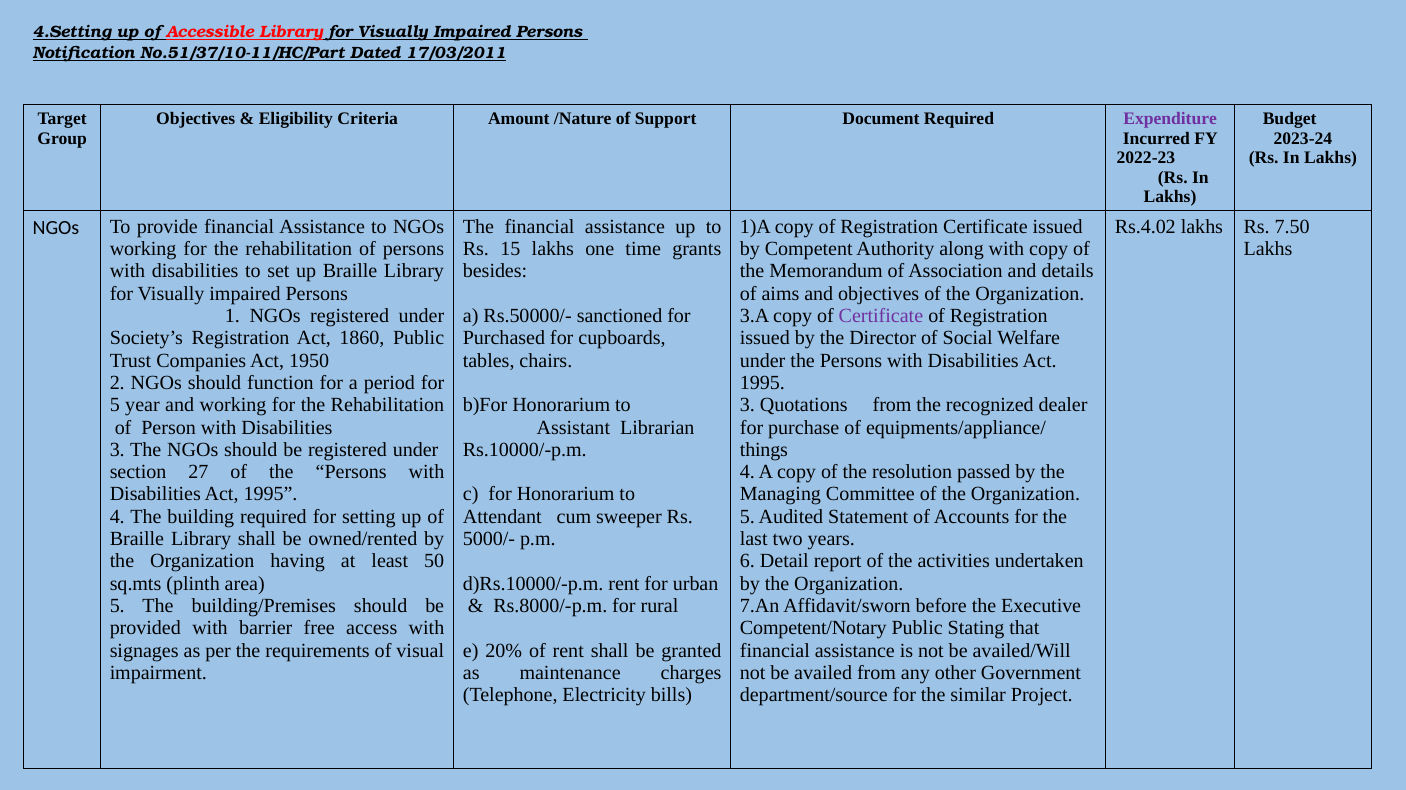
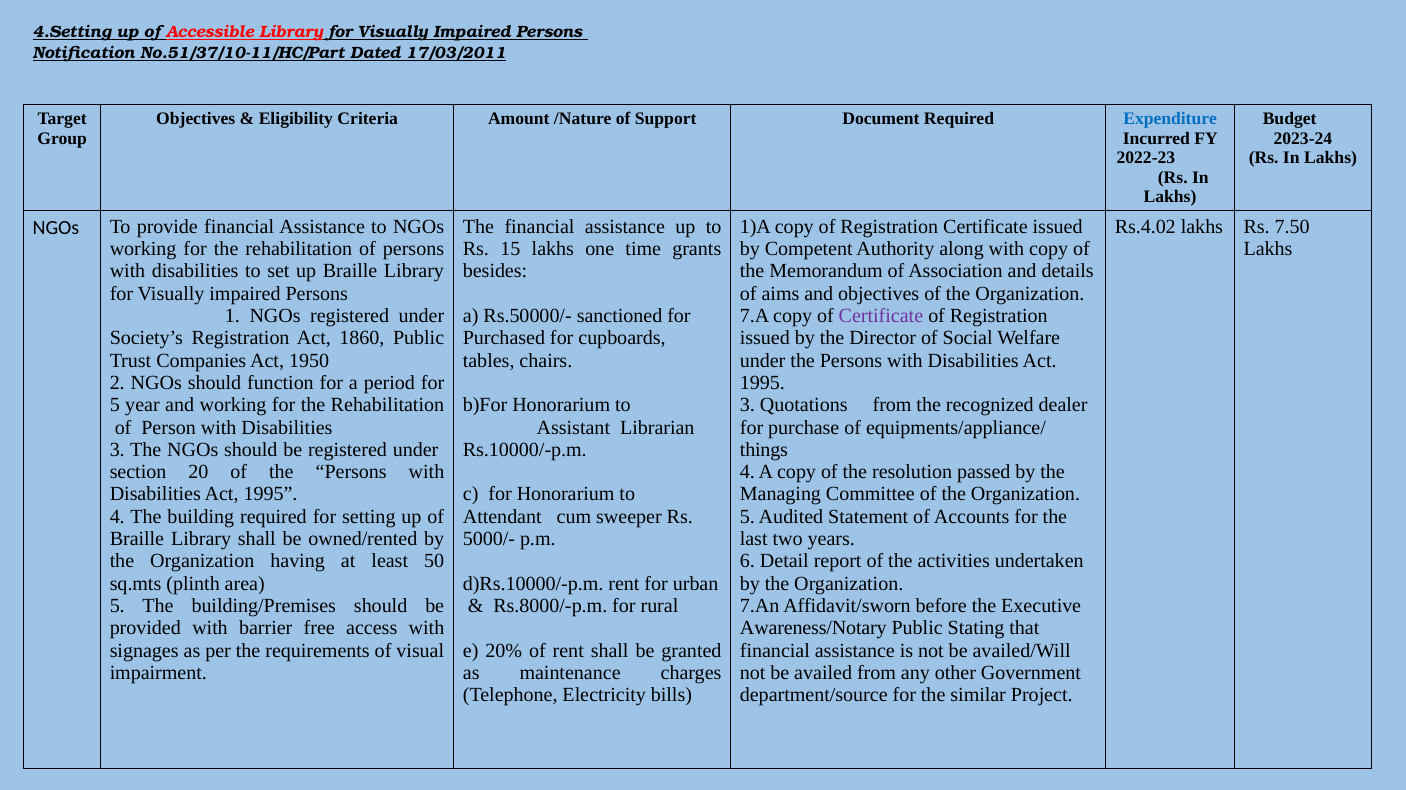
Expenditure colour: purple -> blue
3.A: 3.A -> 7.A
27: 27 -> 20
Competent/Notary: Competent/Notary -> Awareness/Notary
